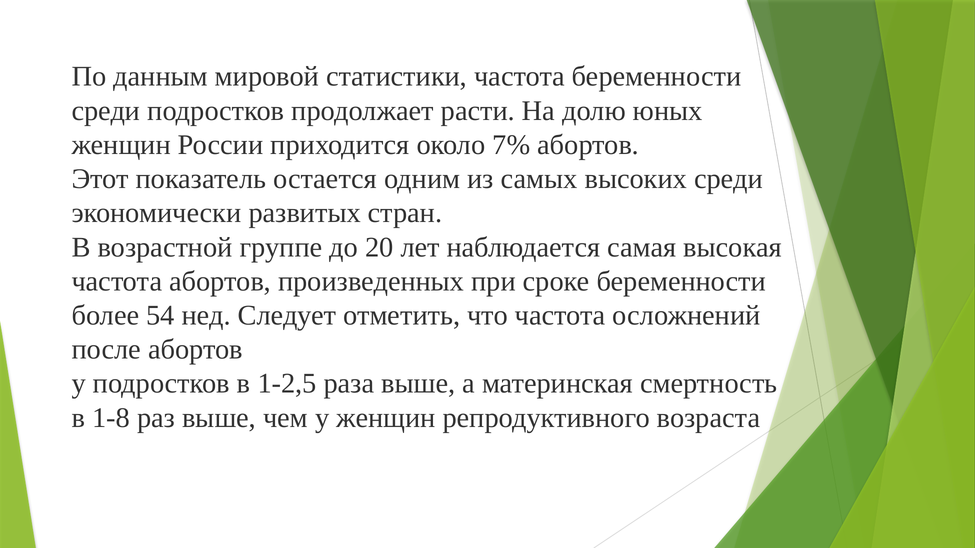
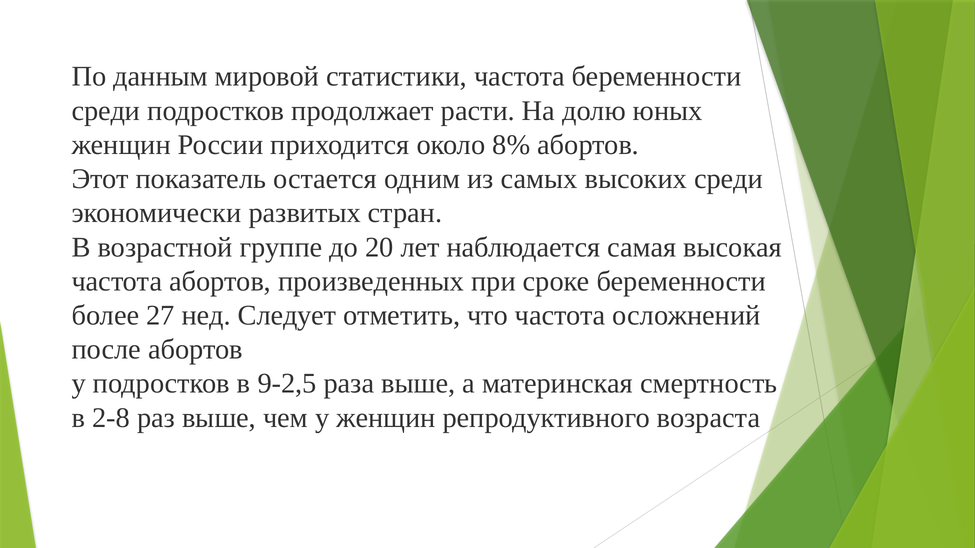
7%: 7% -> 8%
54: 54 -> 27
1-2,5: 1-2,5 -> 9-2,5
1-8: 1-8 -> 2-8
